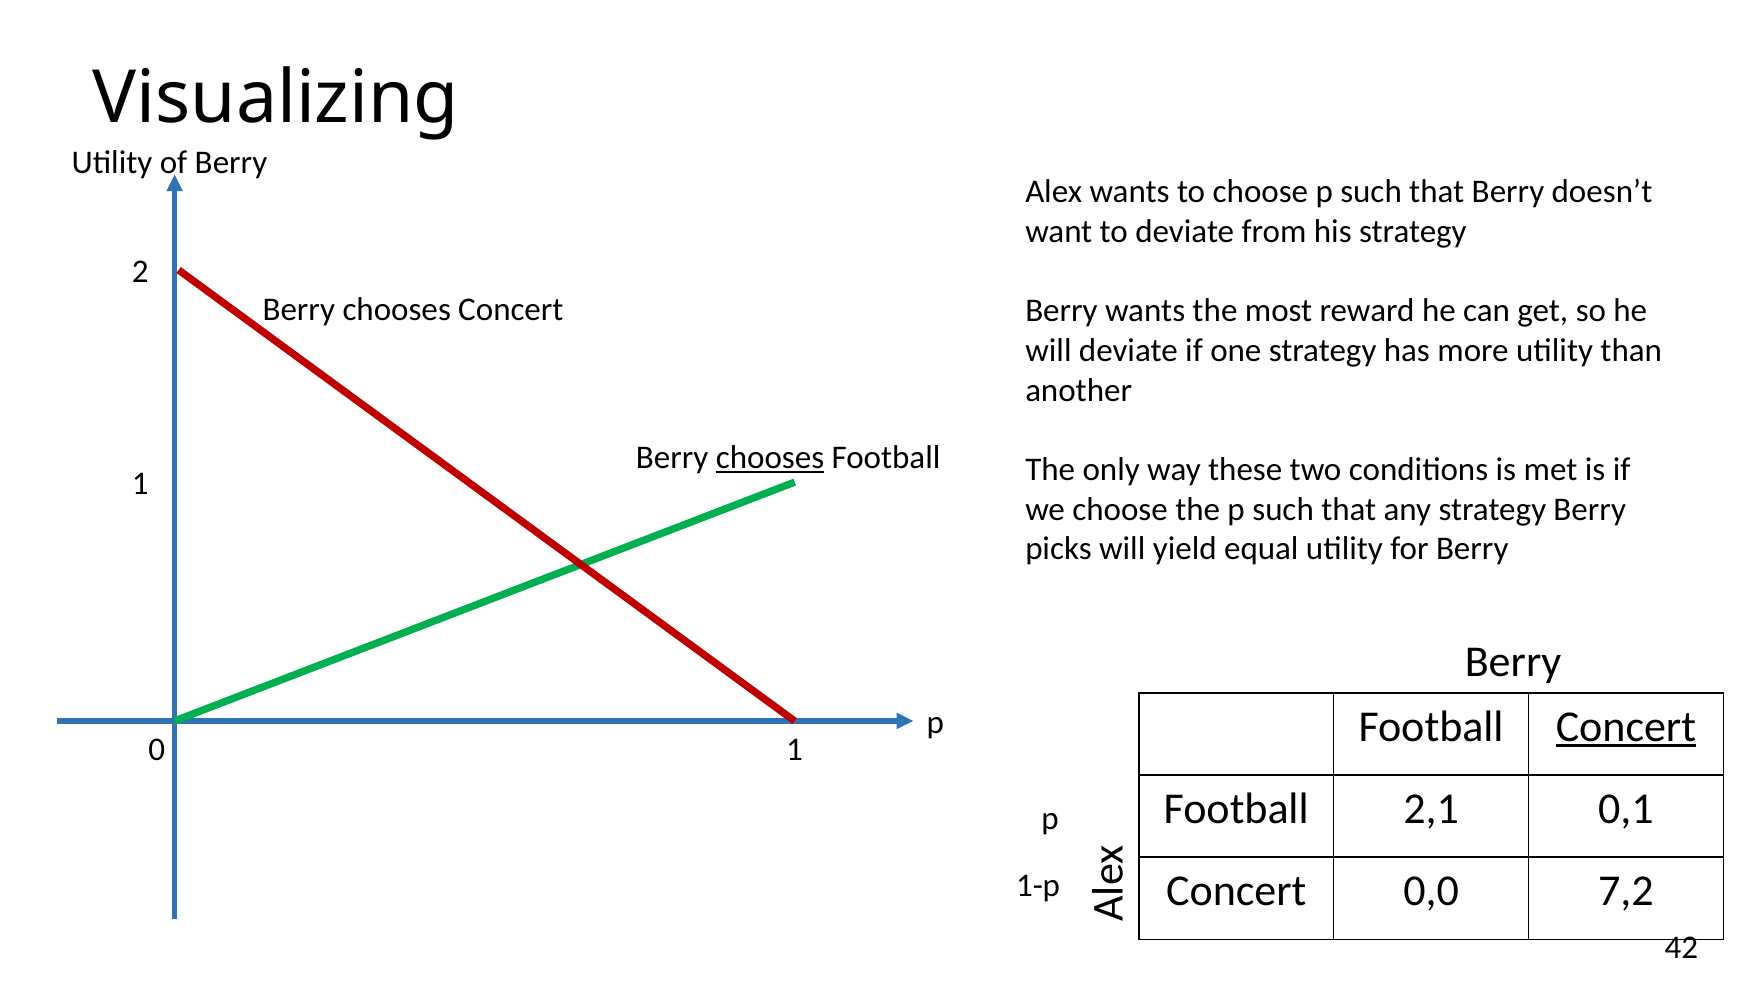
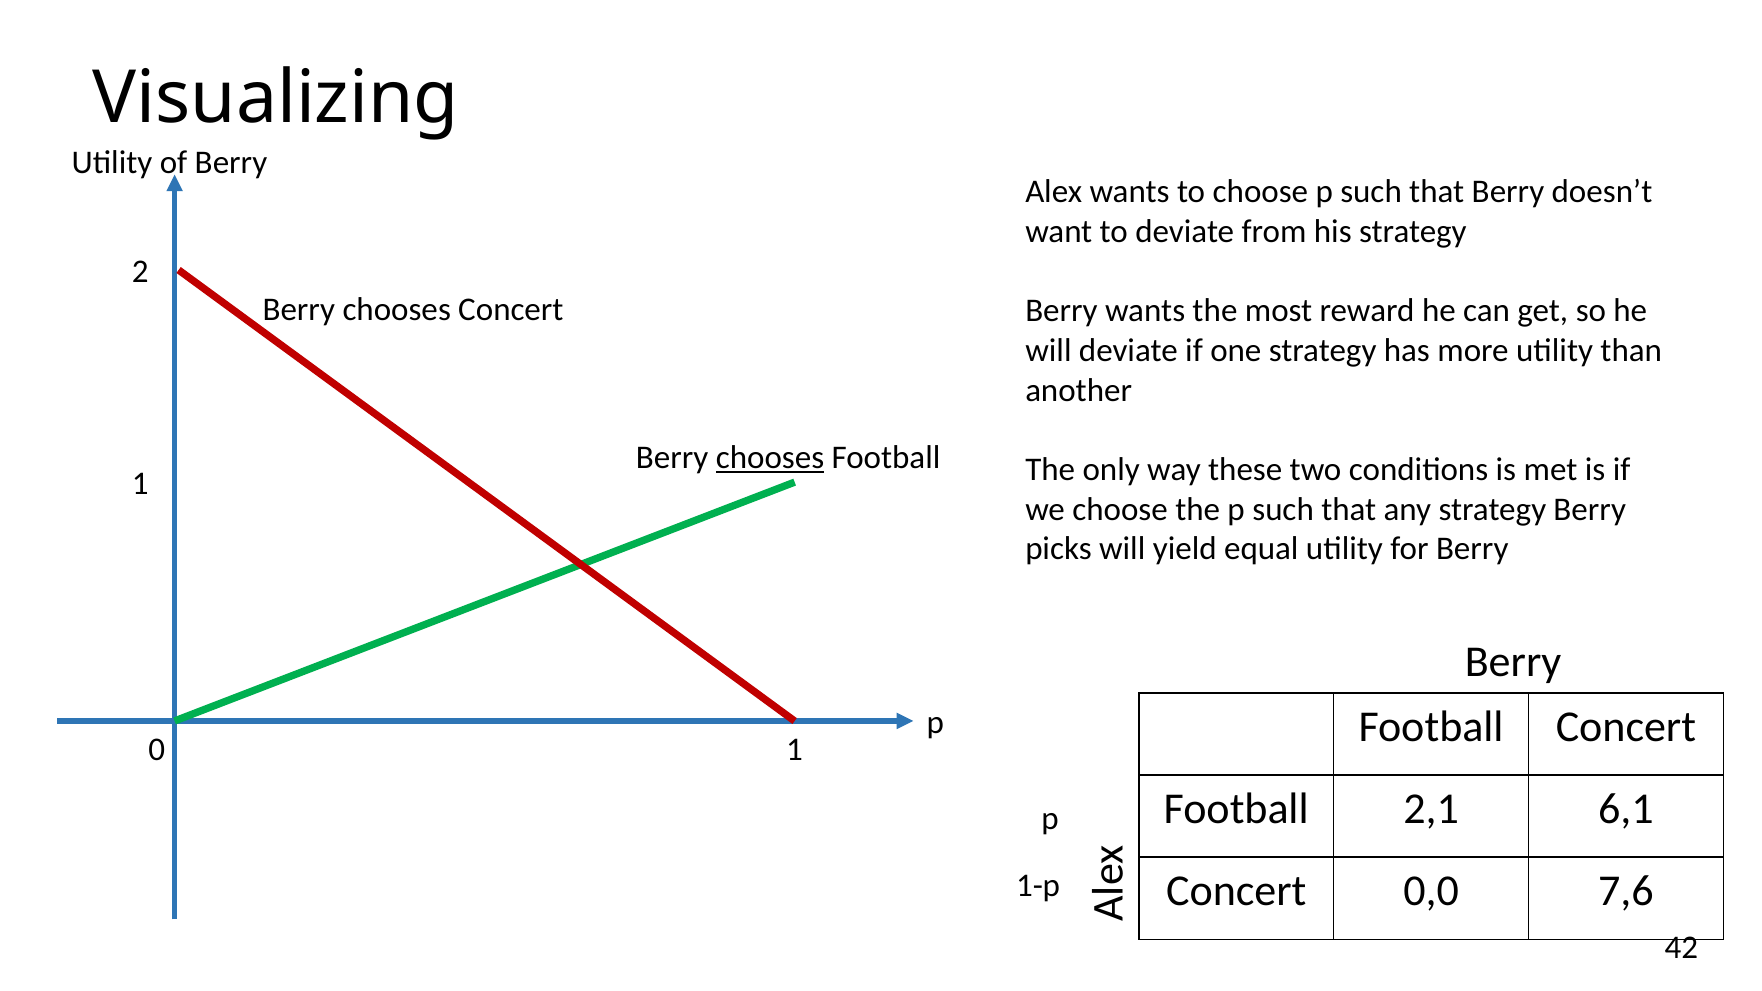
Concert at (1626, 727) underline: present -> none
0,1: 0,1 -> 6,1
7,2: 7,2 -> 7,6
